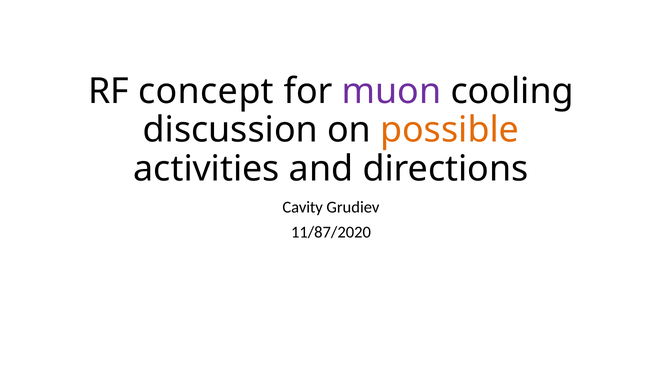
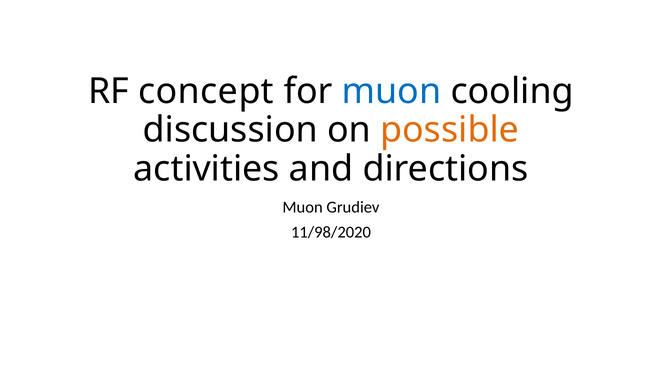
muon at (392, 91) colour: purple -> blue
Cavity at (303, 207): Cavity -> Muon
11/87/2020: 11/87/2020 -> 11/98/2020
